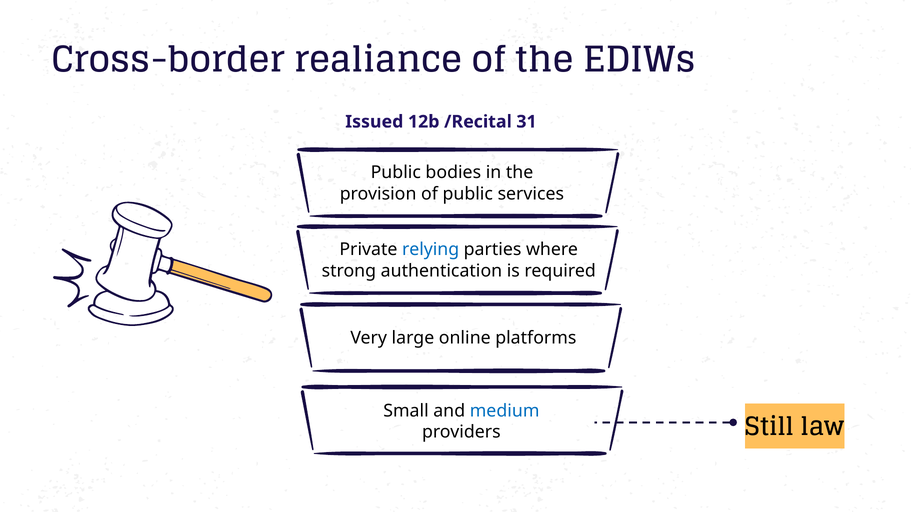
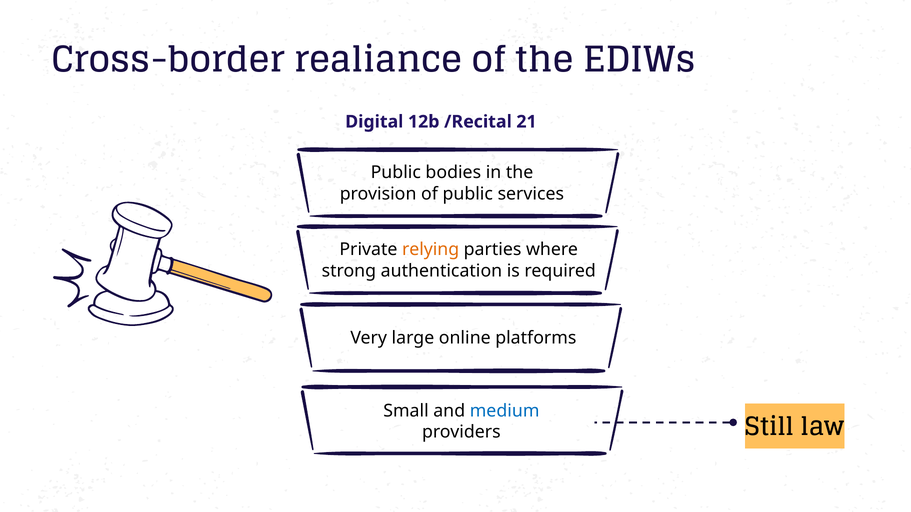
Issued: Issued -> Digital
31: 31 -> 21
relying colour: blue -> orange
